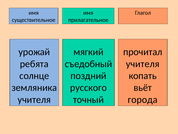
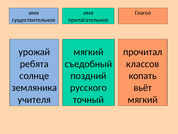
учителя at (143, 64): учителя -> классов
города at (143, 99): города -> мягкий
